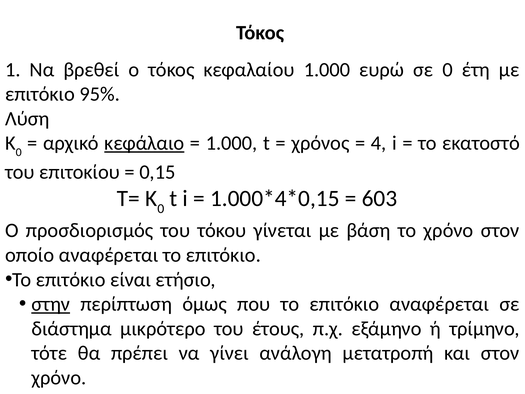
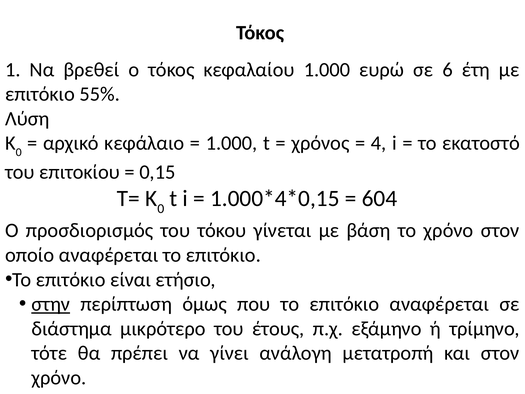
σε 0: 0 -> 6
95%: 95% -> 55%
κεφάλαιο underline: present -> none
603: 603 -> 604
